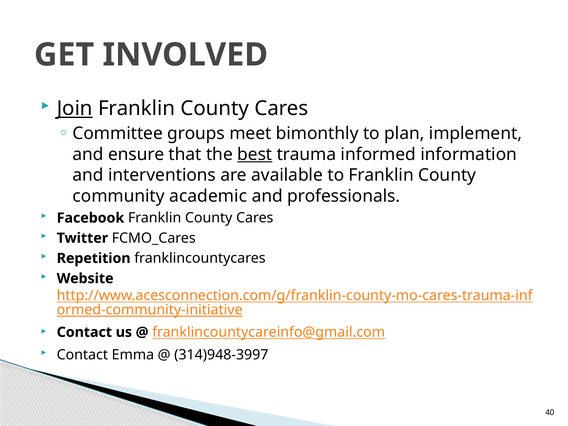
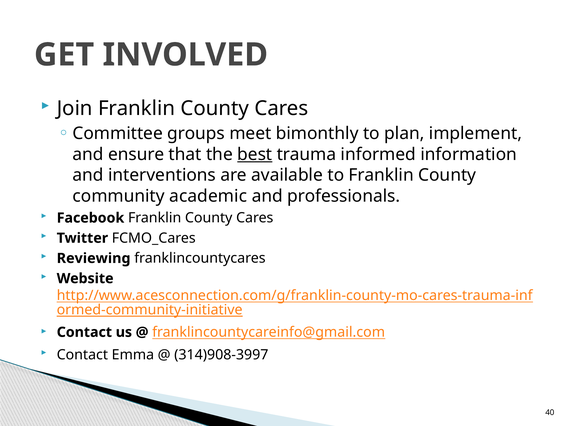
Join underline: present -> none
Repetition: Repetition -> Reviewing
314)948-3997: 314)948-3997 -> 314)908-3997
